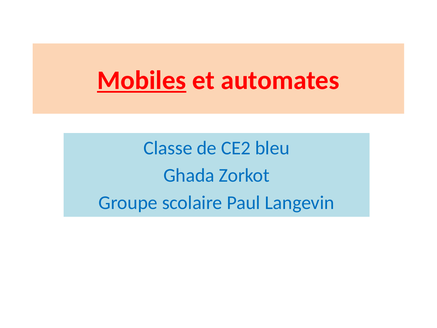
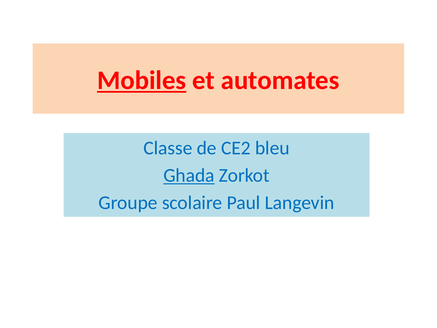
Ghada underline: none -> present
